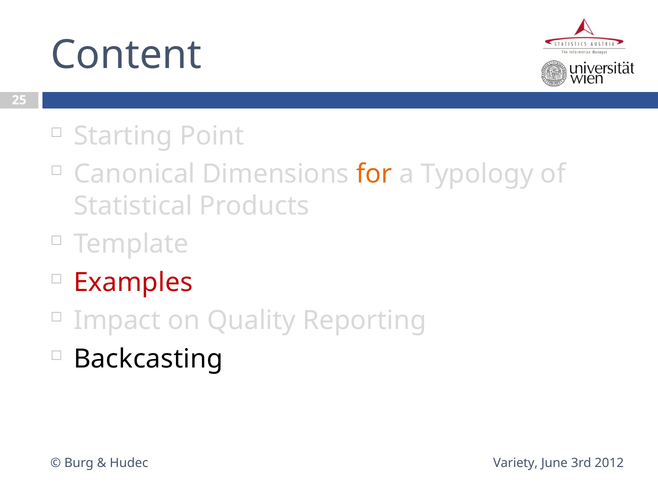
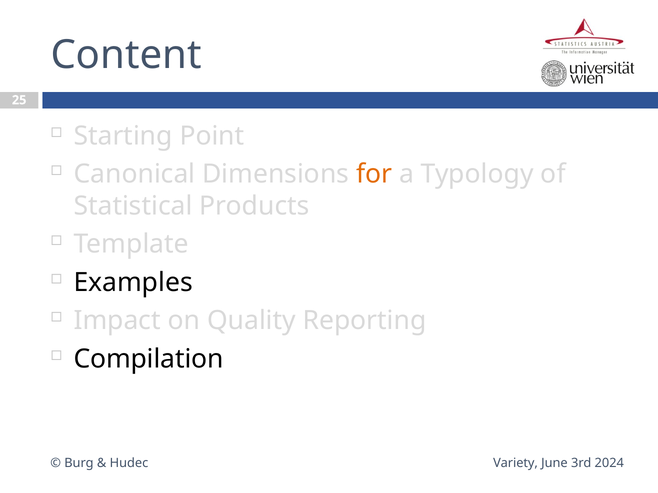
Examples colour: red -> black
Backcasting: Backcasting -> Compilation
2012: 2012 -> 2024
